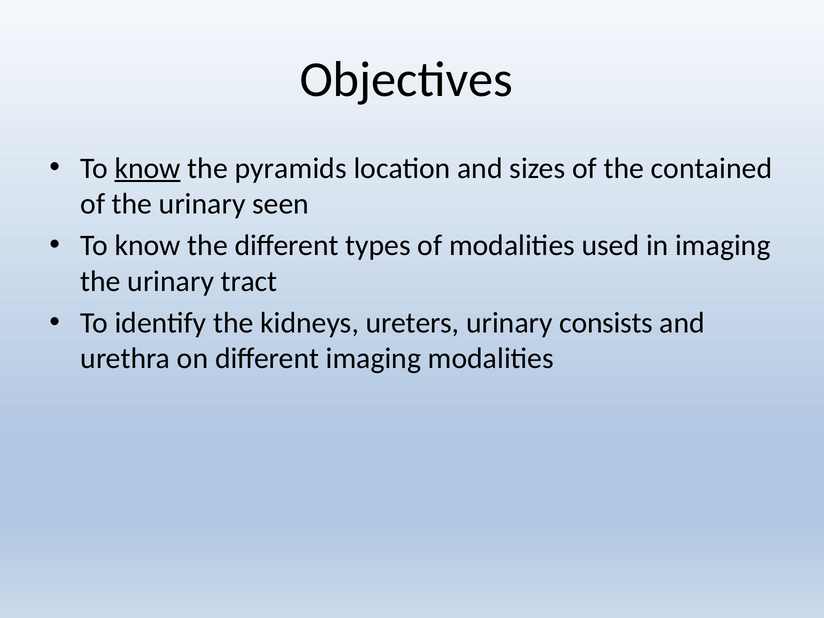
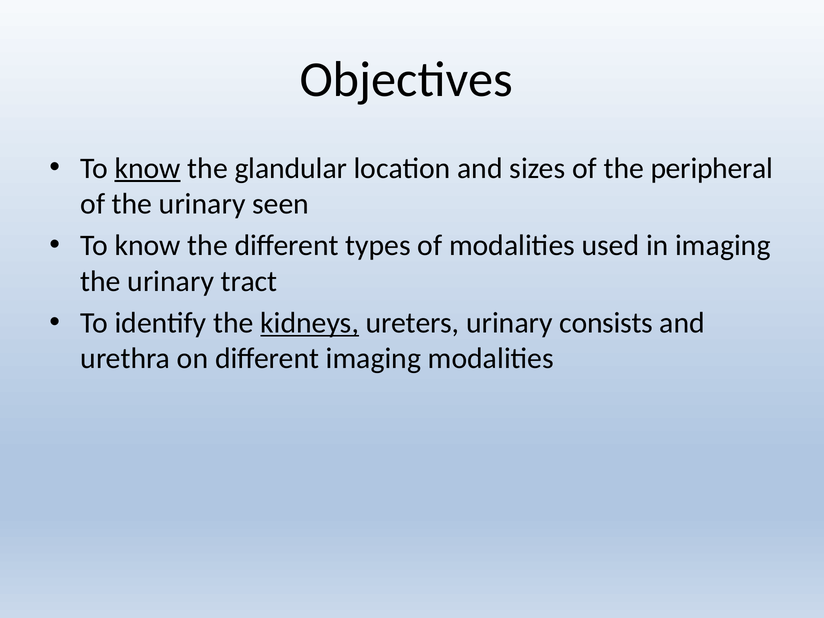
pyramids: pyramids -> glandular
contained: contained -> peripheral
kidneys underline: none -> present
